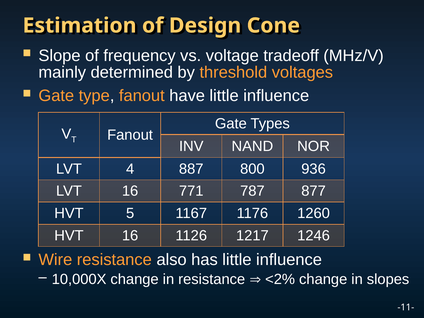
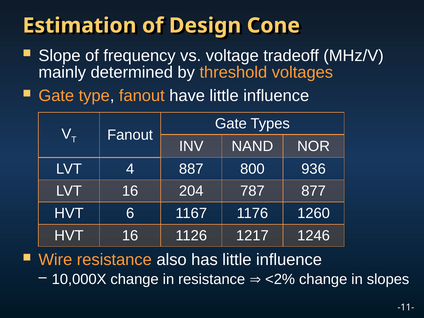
771: 771 -> 204
5: 5 -> 6
